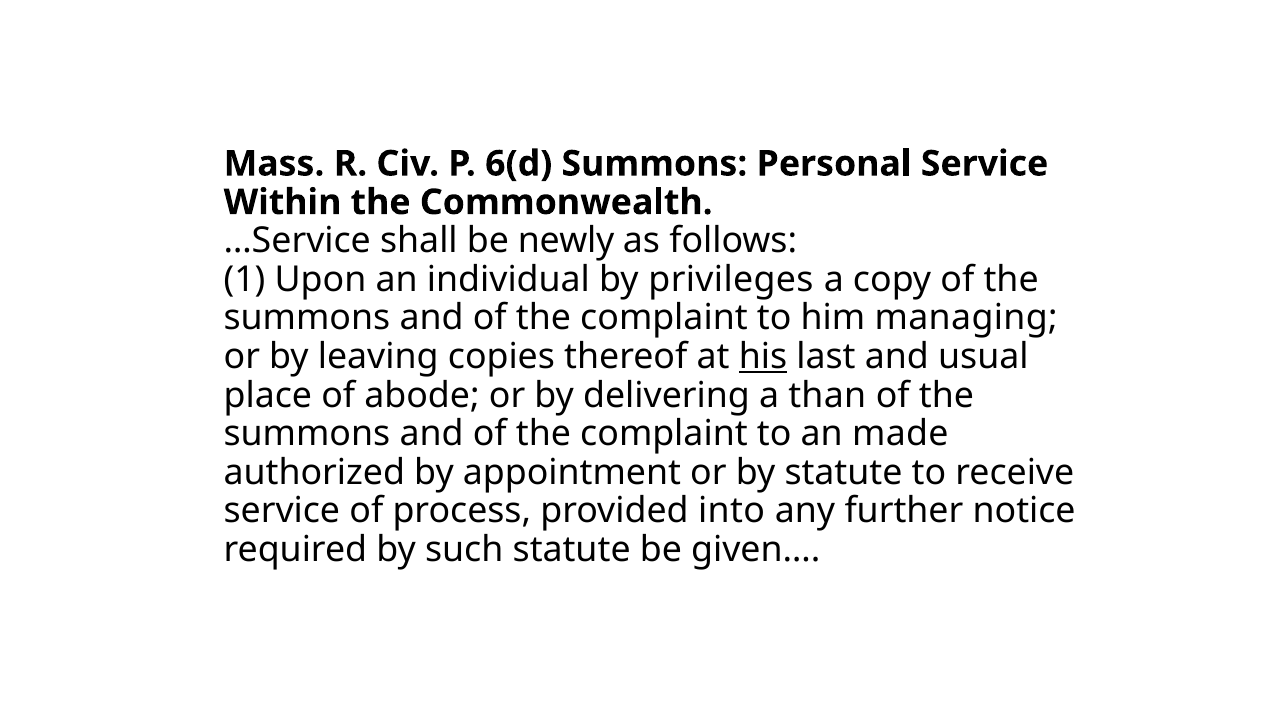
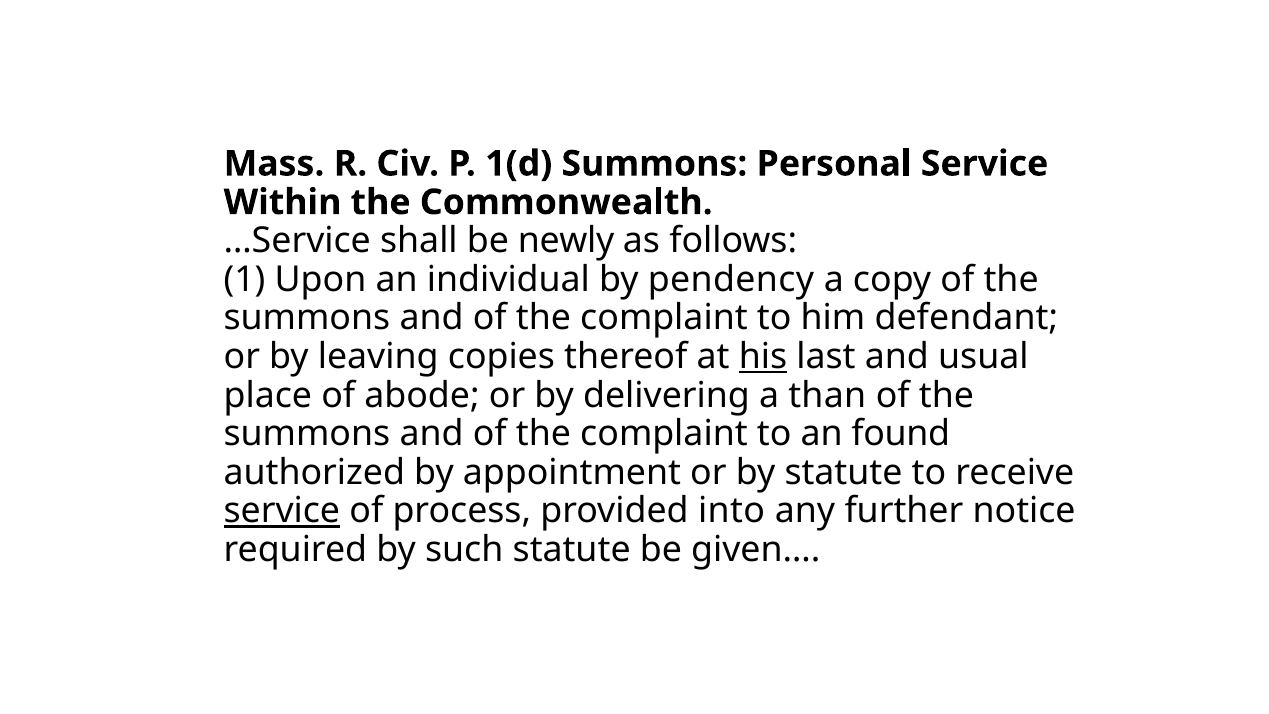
6(d: 6(d -> 1(d
privileges: privileges -> pendency
managing: managing -> defendant
made: made -> found
service at (282, 511) underline: none -> present
